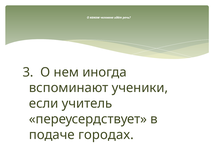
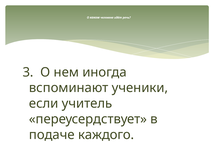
городах: городах -> каждого
